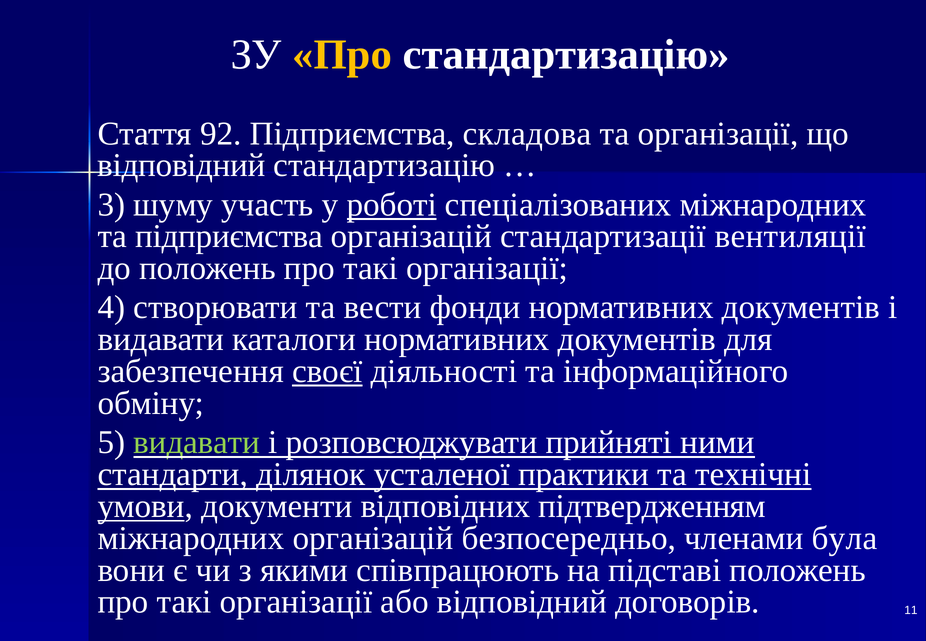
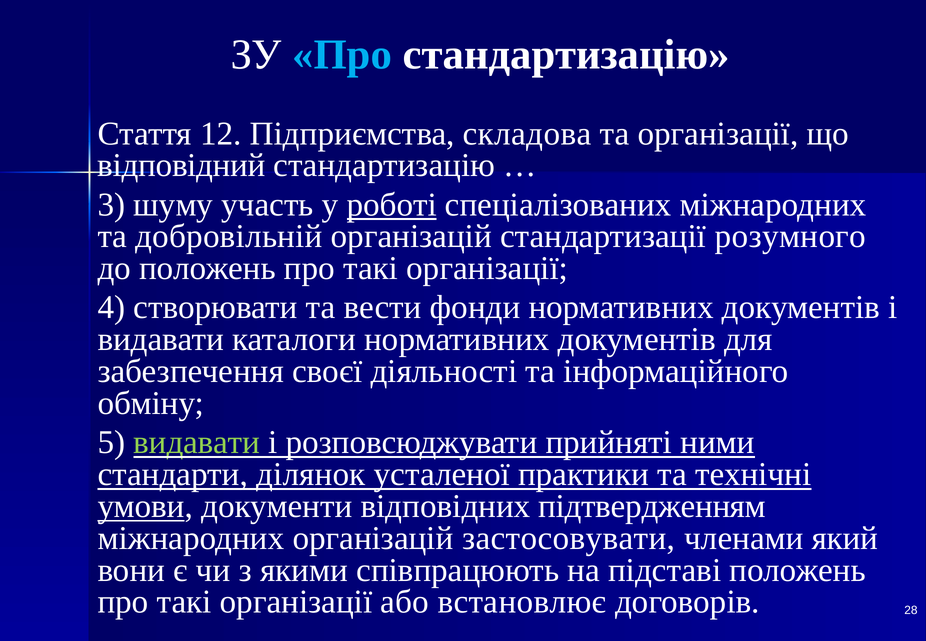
Про at (342, 55) colour: yellow -> light blue
92: 92 -> 12
та підприємства: підприємства -> добровільній
вентиляції: вентиляції -> розумного
своєї underline: present -> none
безпосередньо: безпосередньо -> застосовувати
була: була -> який
або відповідний: відповідний -> встановлює
11: 11 -> 28
